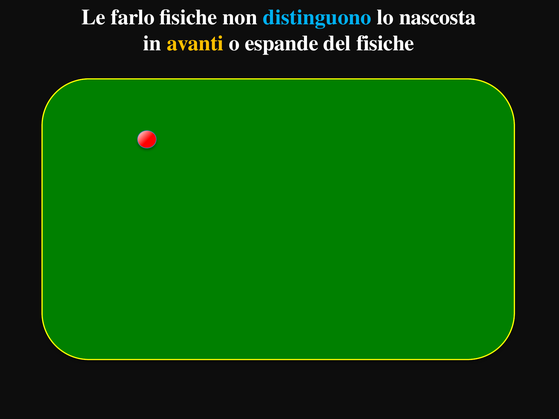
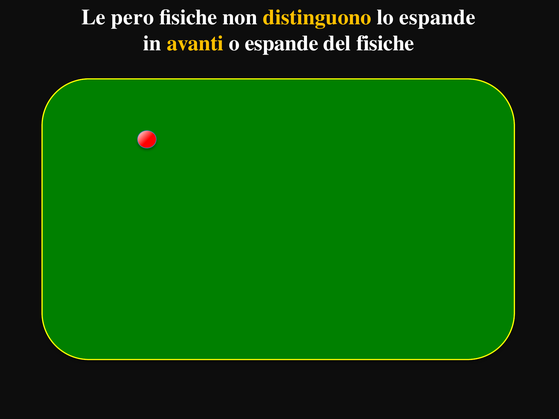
farlo: farlo -> pero
distinguono colour: light blue -> yellow
lo nascosta: nascosta -> espande
